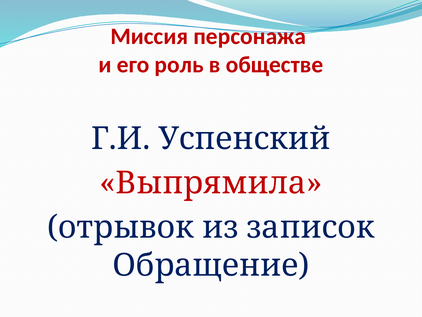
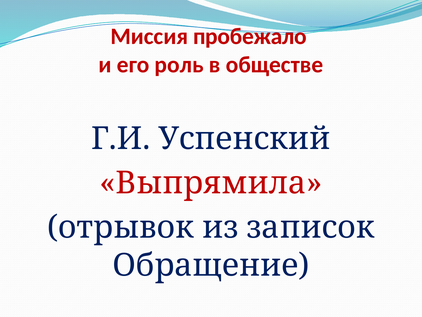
персонажа: персонажа -> пробежало
